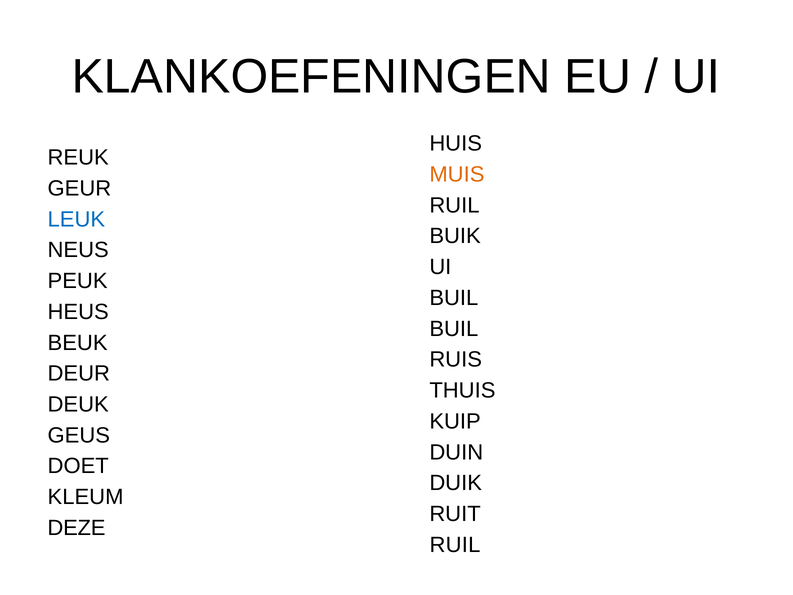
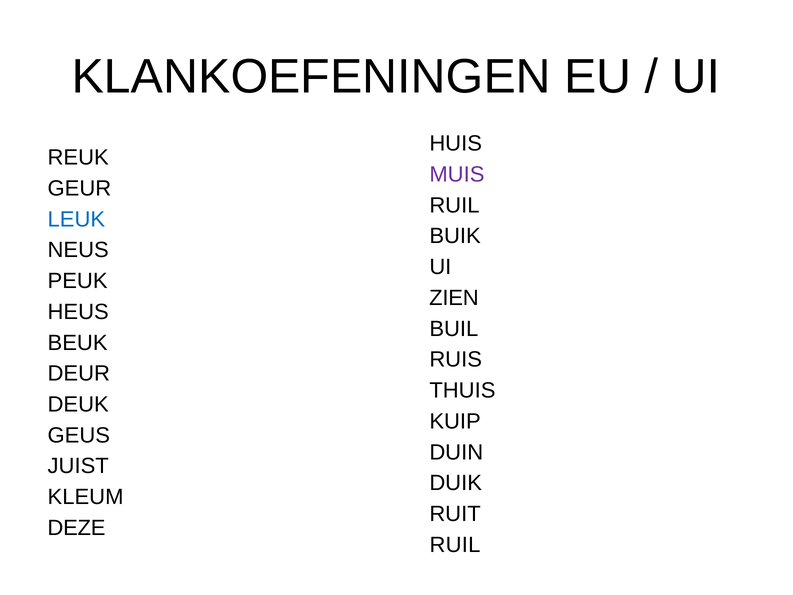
MUIS colour: orange -> purple
BUIL at (454, 298): BUIL -> ZIEN
DOET: DOET -> JUIST
